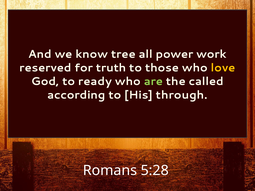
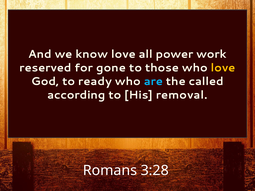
know tree: tree -> love
truth: truth -> gone
are colour: light green -> light blue
through: through -> removal
5:28: 5:28 -> 3:28
